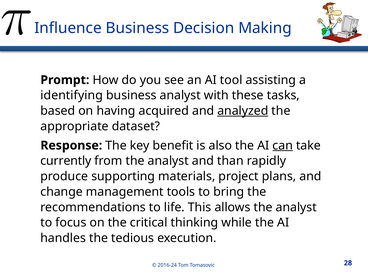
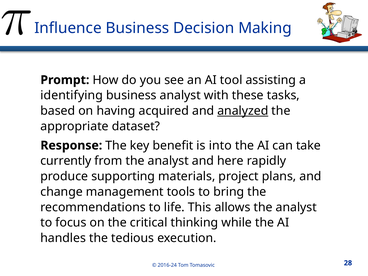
also: also -> into
can underline: present -> none
than: than -> here
